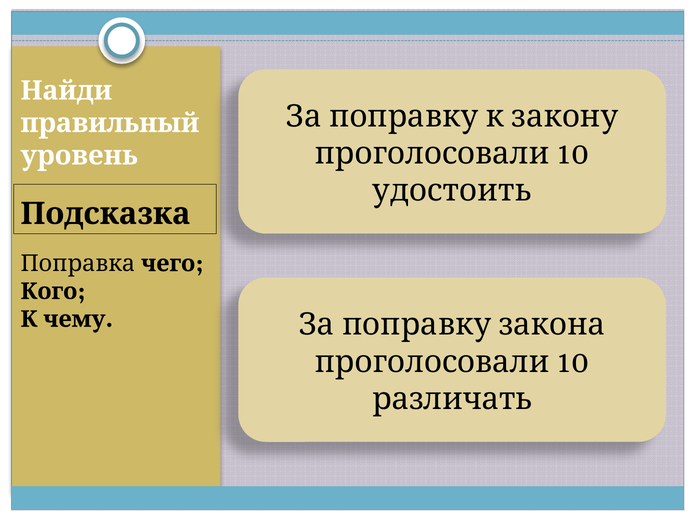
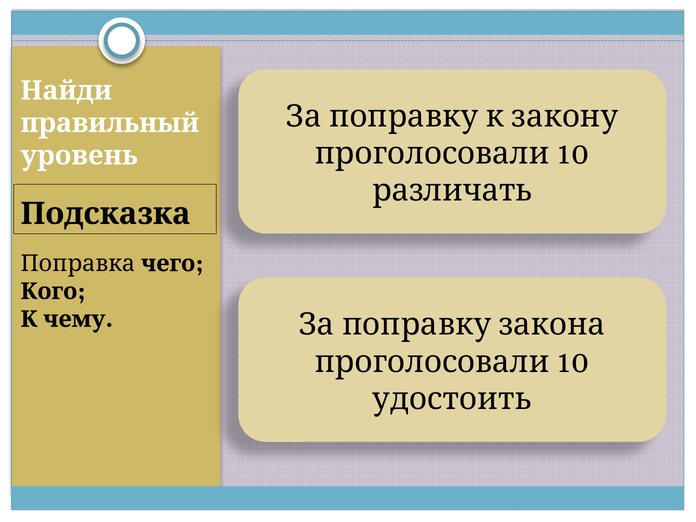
удостоить: удостоить -> различать
различать: различать -> удостоить
